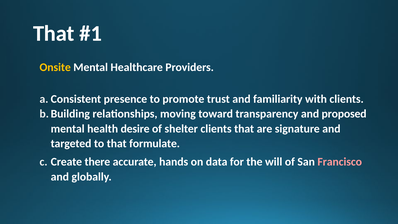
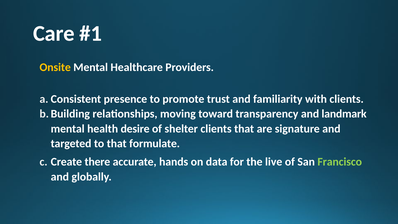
That at (54, 33): That -> Care
proposed: proposed -> landmark
will: will -> live
Francisco colour: pink -> light green
